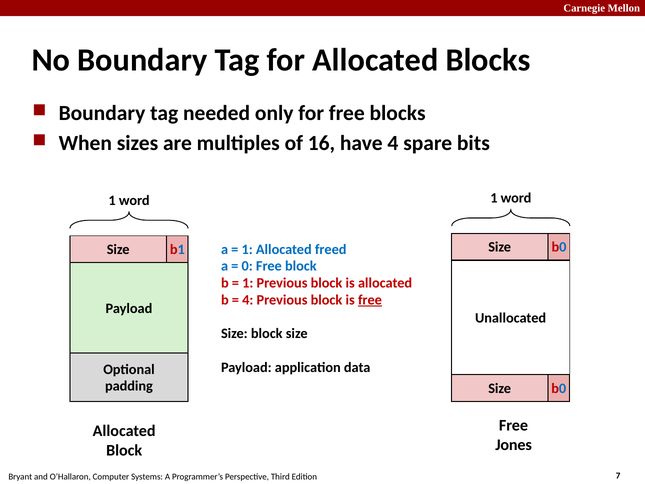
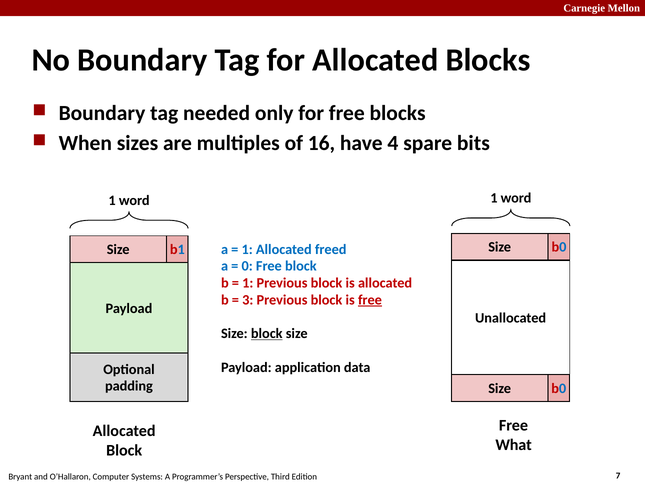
4 at (248, 300): 4 -> 3
block at (267, 333) underline: none -> present
Jones: Jones -> What
